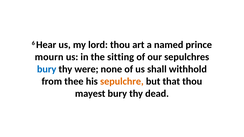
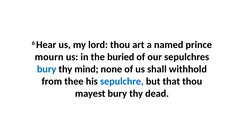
sitting: sitting -> buried
were: were -> mind
sepulchre colour: orange -> blue
